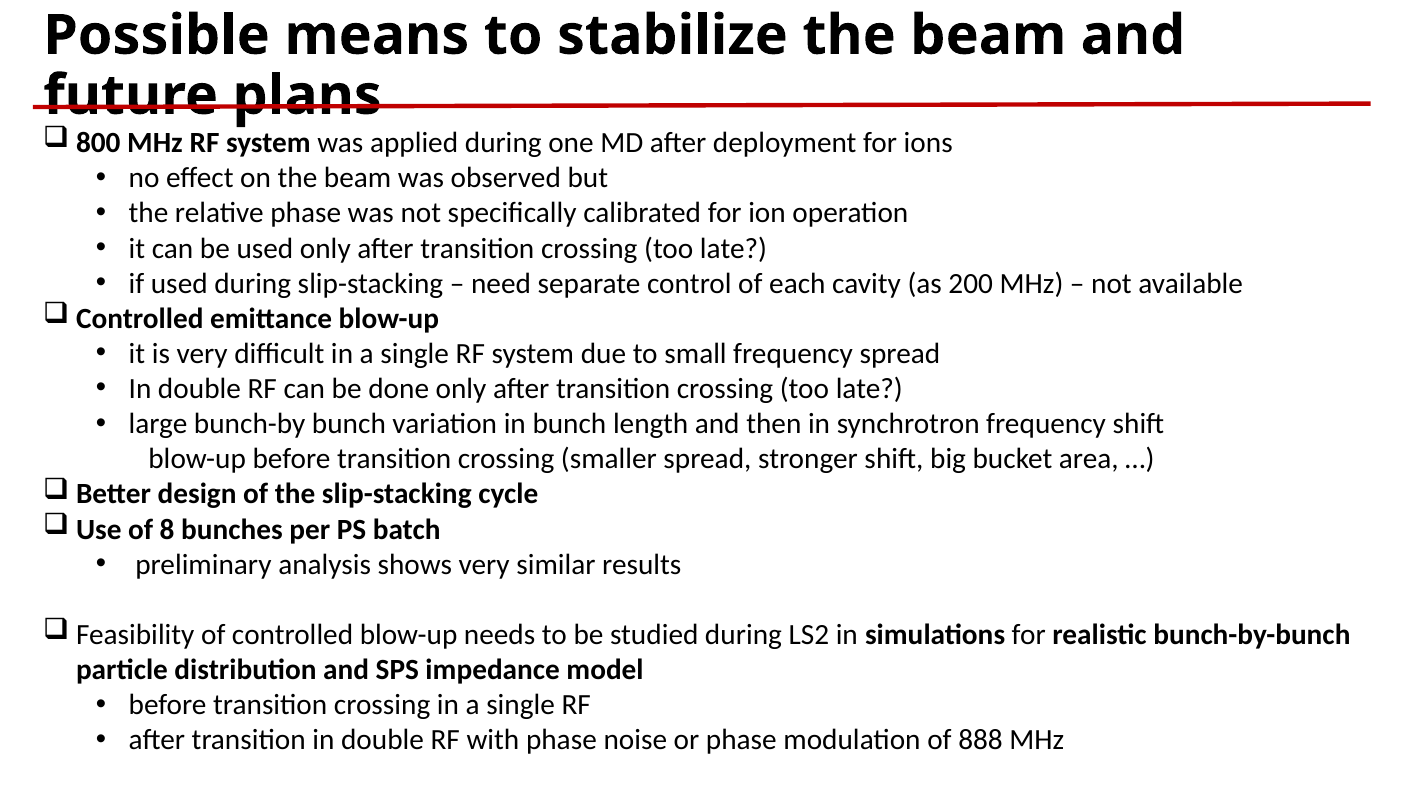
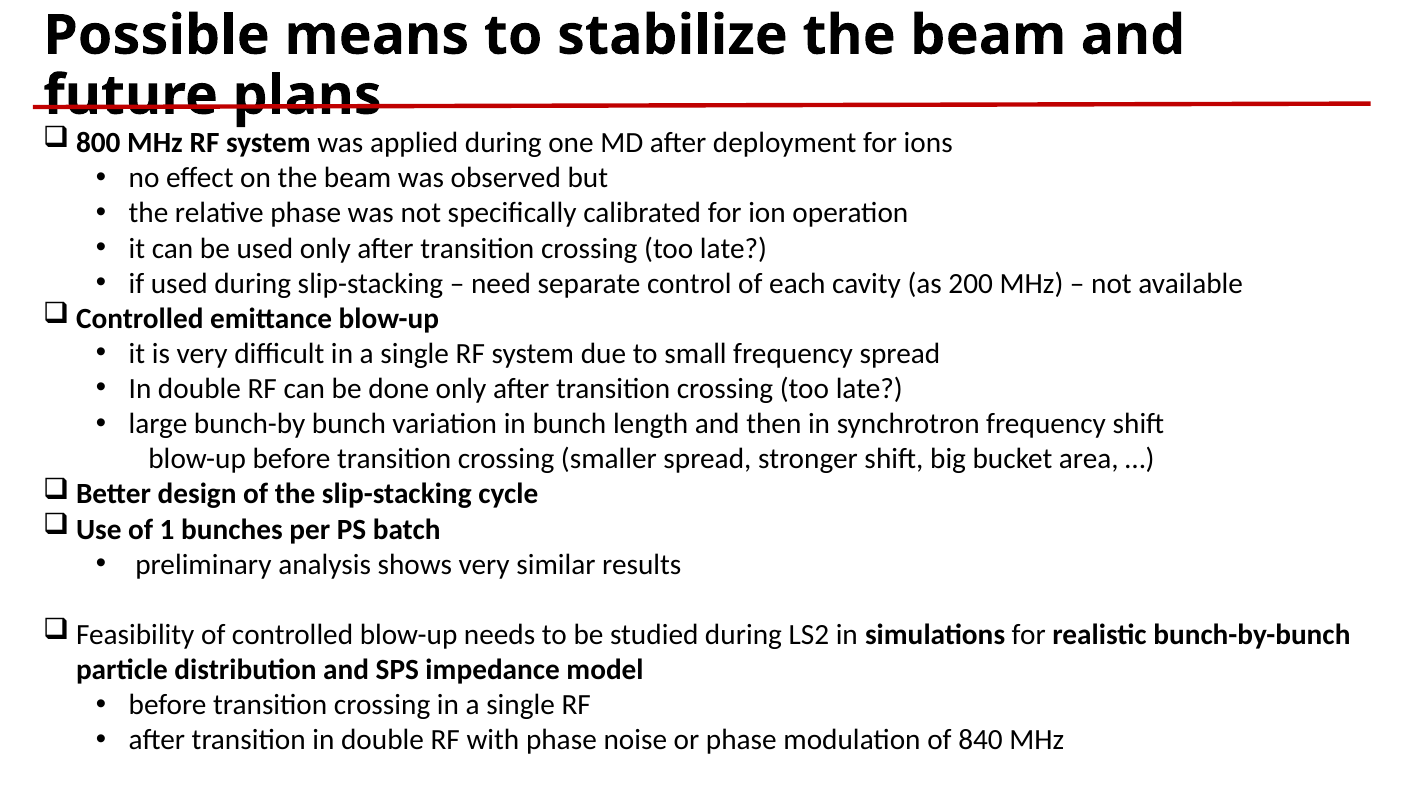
8: 8 -> 1
888: 888 -> 840
